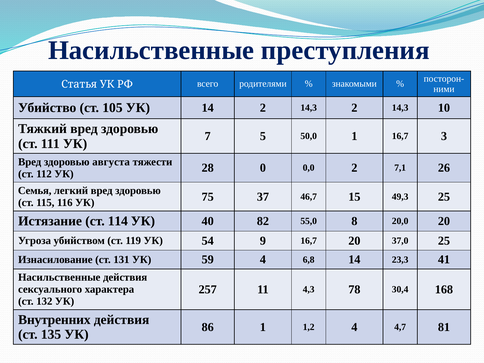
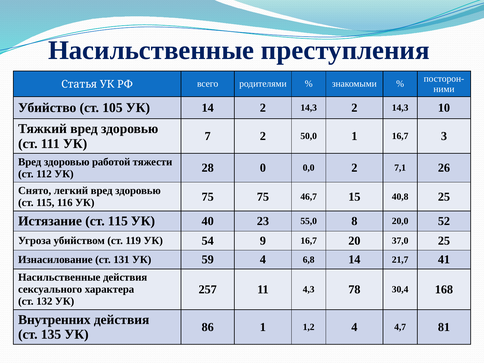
7 5: 5 -> 2
августа: августа -> работой
Семья: Семья -> Снято
75 37: 37 -> 75
49,3: 49,3 -> 40,8
Истязание ст 114: 114 -> 115
82: 82 -> 23
20,0 20: 20 -> 52
23,3: 23,3 -> 21,7
